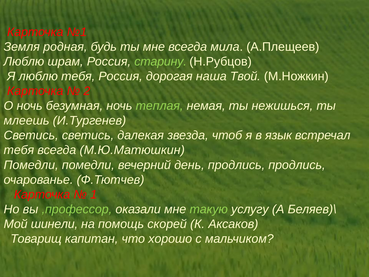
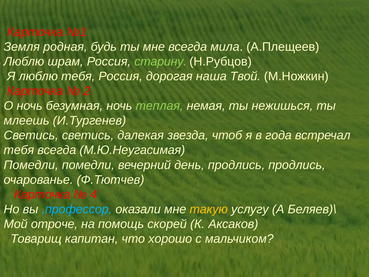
язык: язык -> года
М.Ю.Матюшкин: М.Ю.Матюшкин -> М.Ю.Неугасимая
1: 1 -> 4
,профессор colour: light green -> light blue
такую colour: light green -> yellow
шинели: шинели -> отроче
